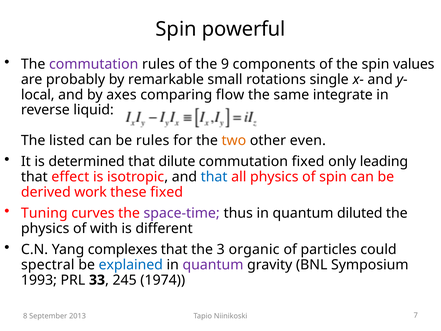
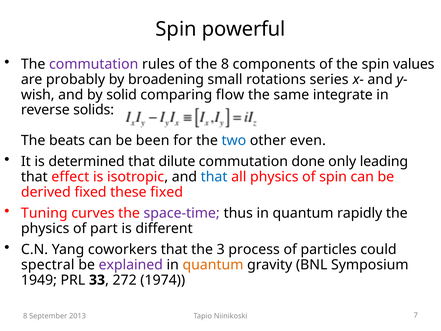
the 9: 9 -> 8
remarkable: remarkable -> broadening
single: single -> series
local: local -> wish
axes: axes -> solid
liquid: liquid -> solids
listed: listed -> beats
be rules: rules -> been
two colour: orange -> blue
commutation fixed: fixed -> done
derived work: work -> fixed
diluted: diluted -> rapidly
with: with -> part
complexes: complexes -> coworkers
organic: organic -> process
explained colour: blue -> purple
quantum at (213, 265) colour: purple -> orange
1993: 1993 -> 1949
245: 245 -> 272
